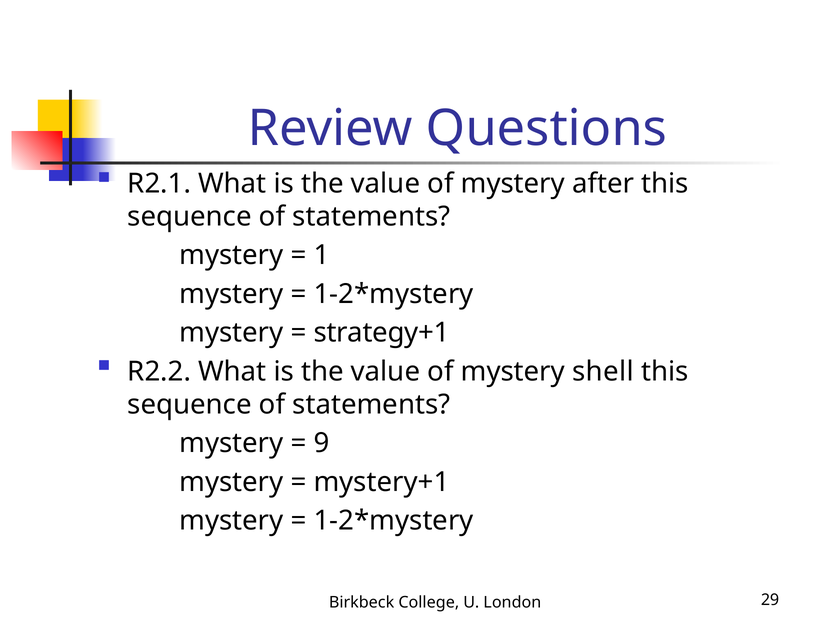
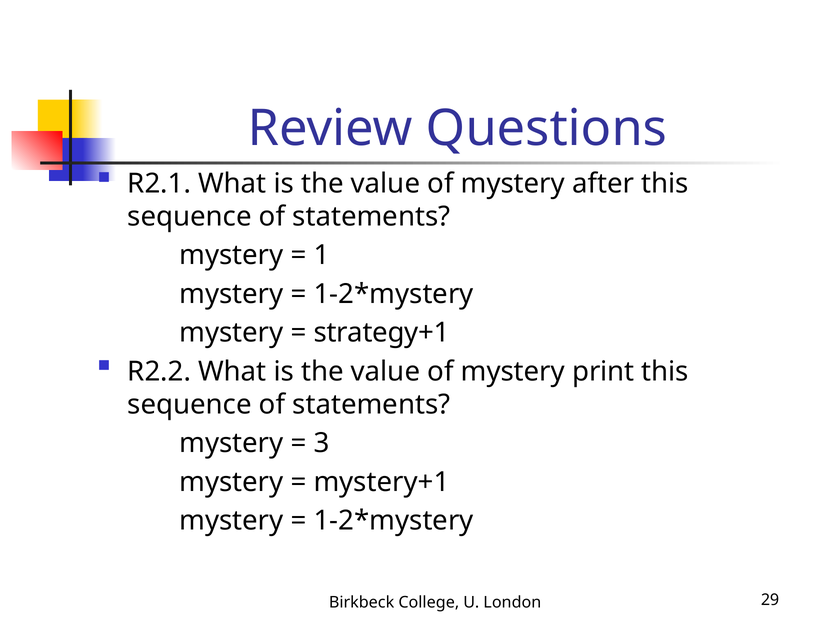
shell: shell -> print
9: 9 -> 3
